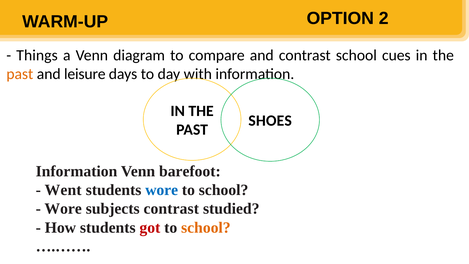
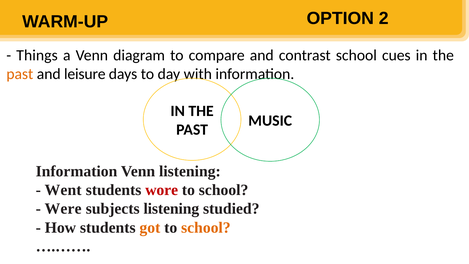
SHOES: SHOES -> MUSIC
Venn barefoot: barefoot -> listening
wore at (162, 190) colour: blue -> red
Wore at (63, 209): Wore -> Were
subjects contrast: contrast -> listening
got colour: red -> orange
